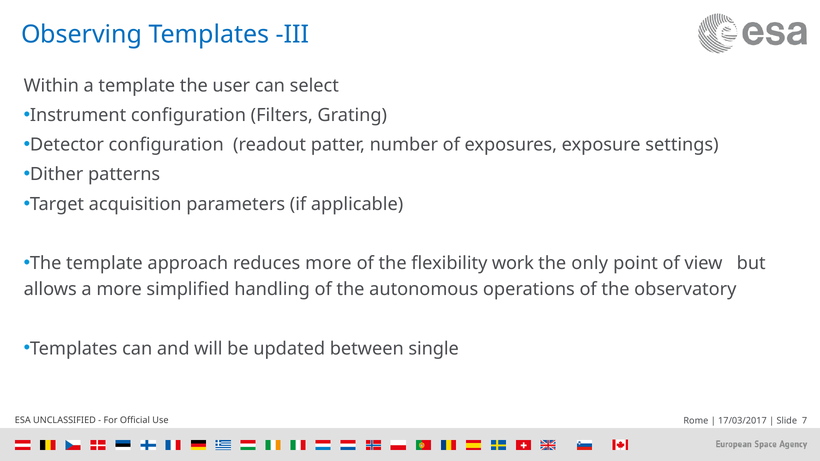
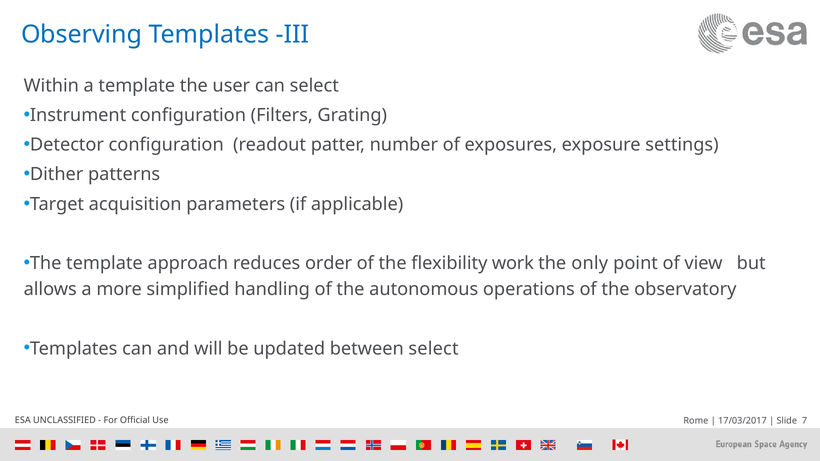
reduces more: more -> order
between single: single -> select
